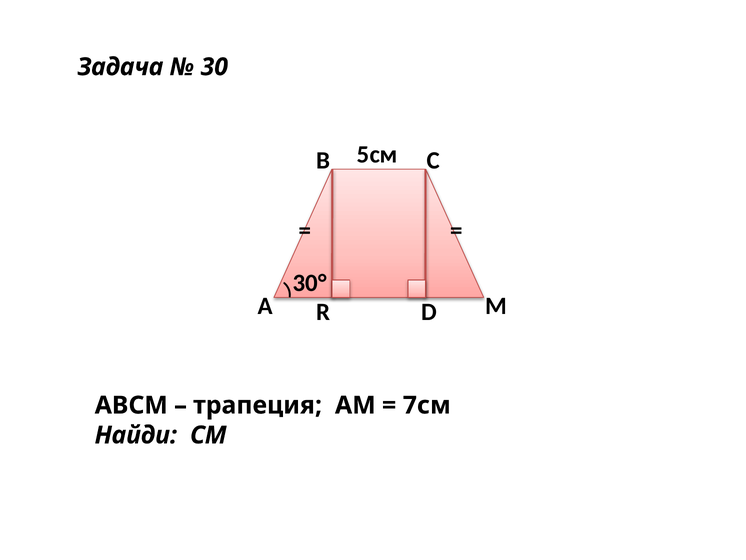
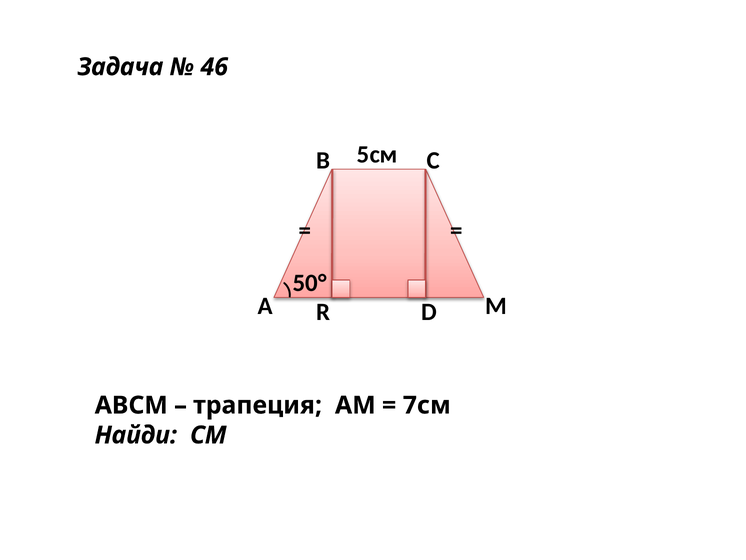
30: 30 -> 46
30°: 30° -> 50°
